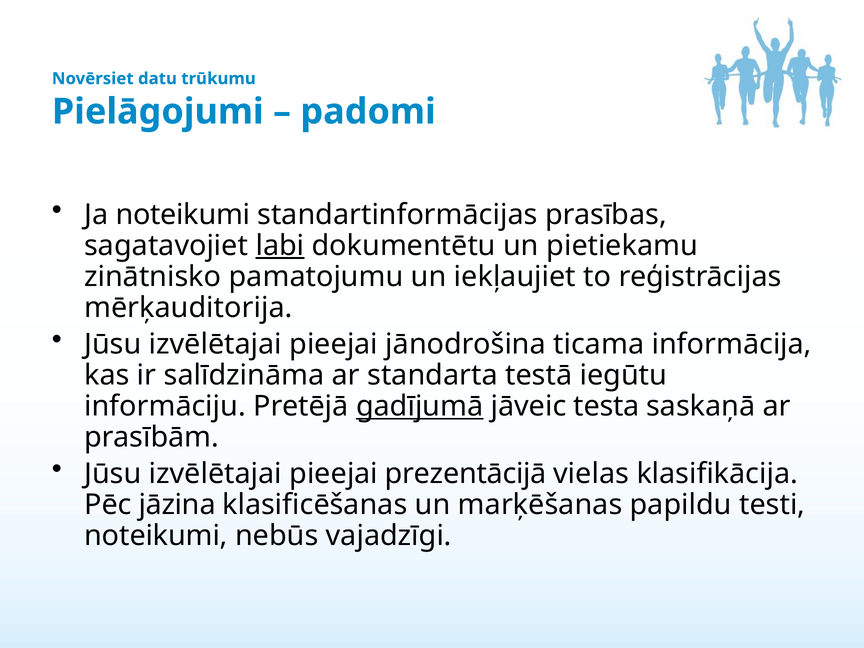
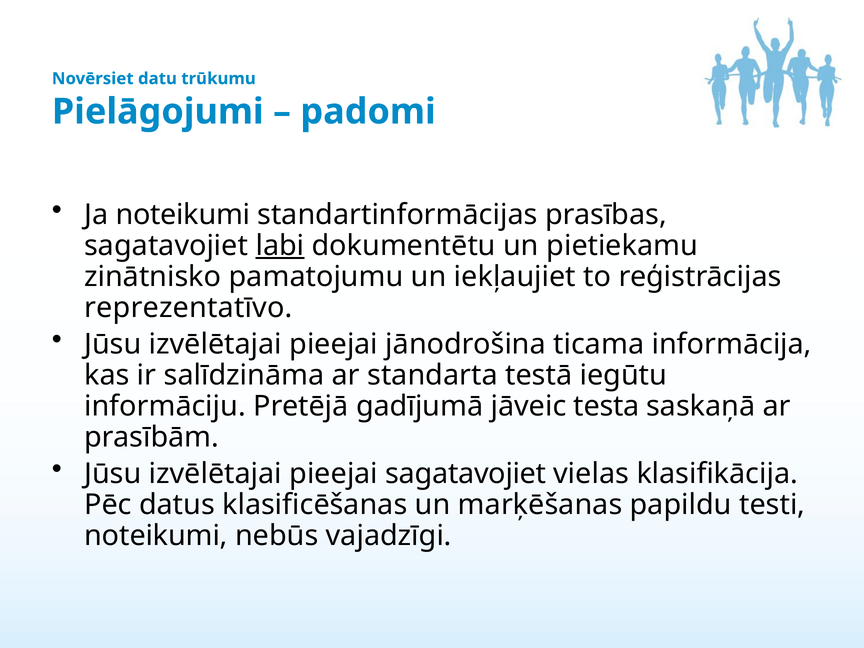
mērķauditorija: mērķauditorija -> reprezentatīvo
gadījumā underline: present -> none
pieejai prezentācijā: prezentācijā -> sagatavojiet
jāzina: jāzina -> datus
